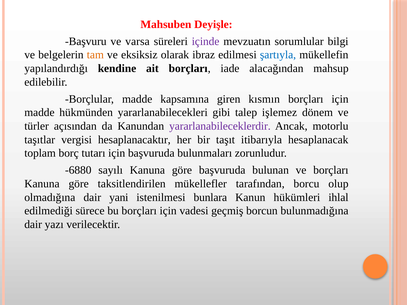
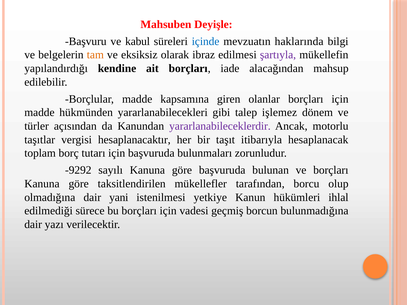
varsa: varsa -> kabul
içinde colour: purple -> blue
sorumlular: sorumlular -> haklarında
şartıyla colour: blue -> purple
kısmın: kısmın -> olanlar
-6880: -6880 -> -9292
bunlara: bunlara -> yetkiye
